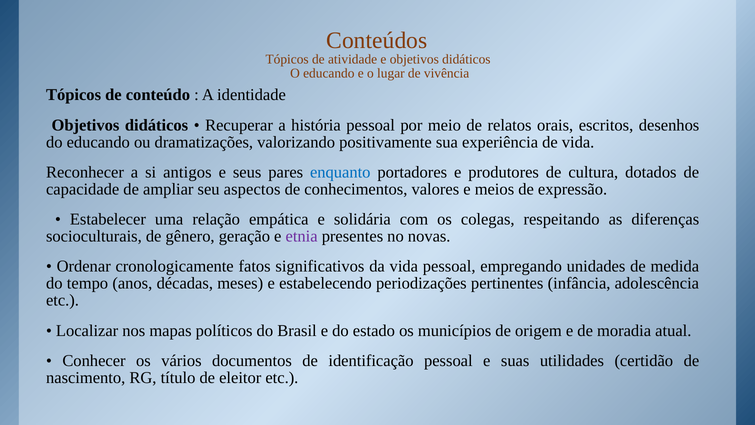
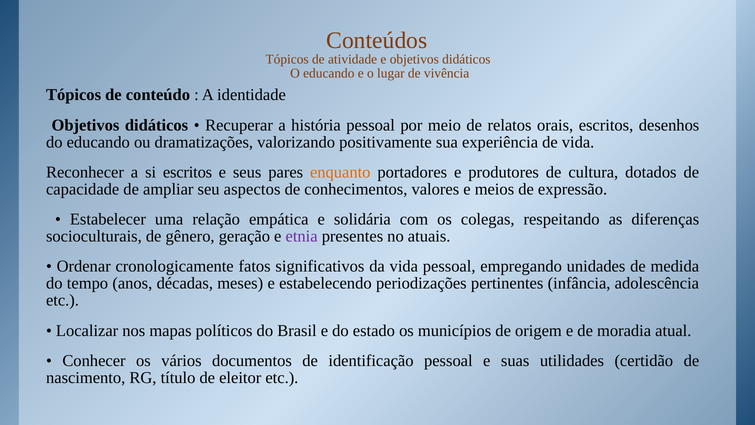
si antigos: antigos -> escritos
enquanto colour: blue -> orange
novas: novas -> atuais
